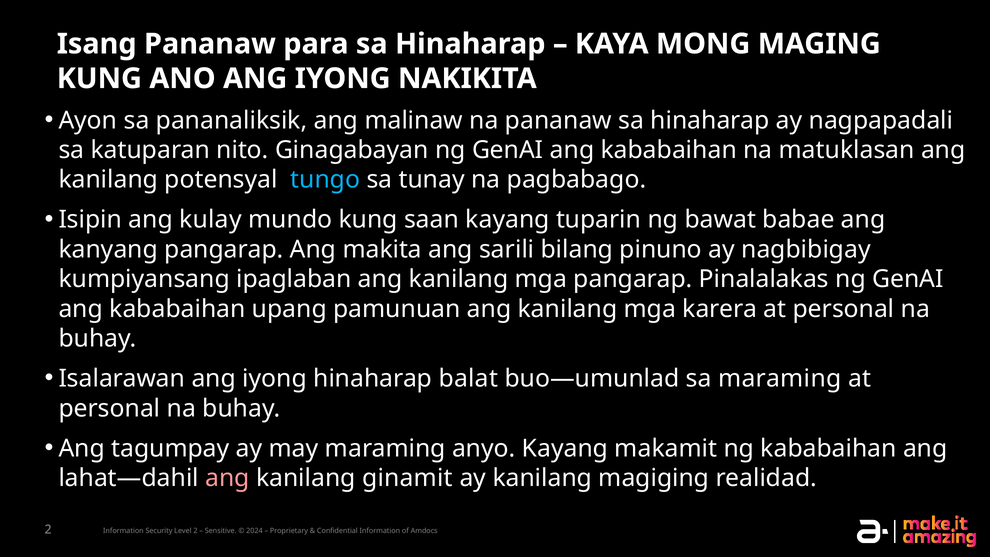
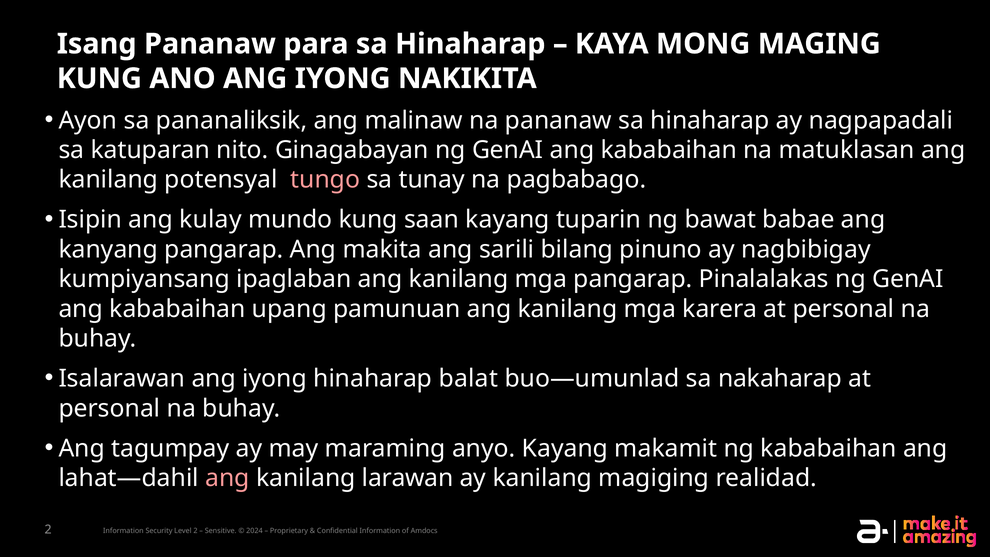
tungo colour: light blue -> pink
sa maraming: maraming -> nakaharap
ginamit: ginamit -> larawan
